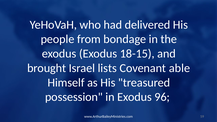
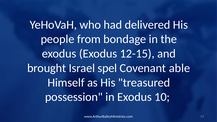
18-15: 18-15 -> 12-15
lists: lists -> spel
96: 96 -> 10
